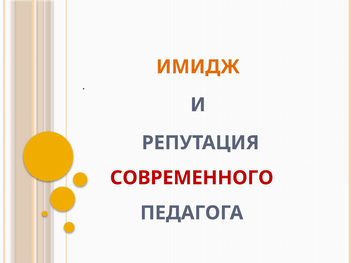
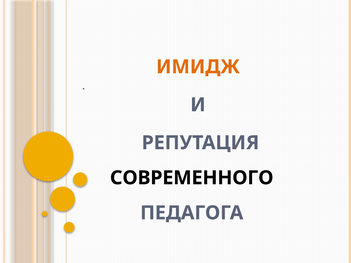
СОВРЕМЕННОГО colour: red -> black
